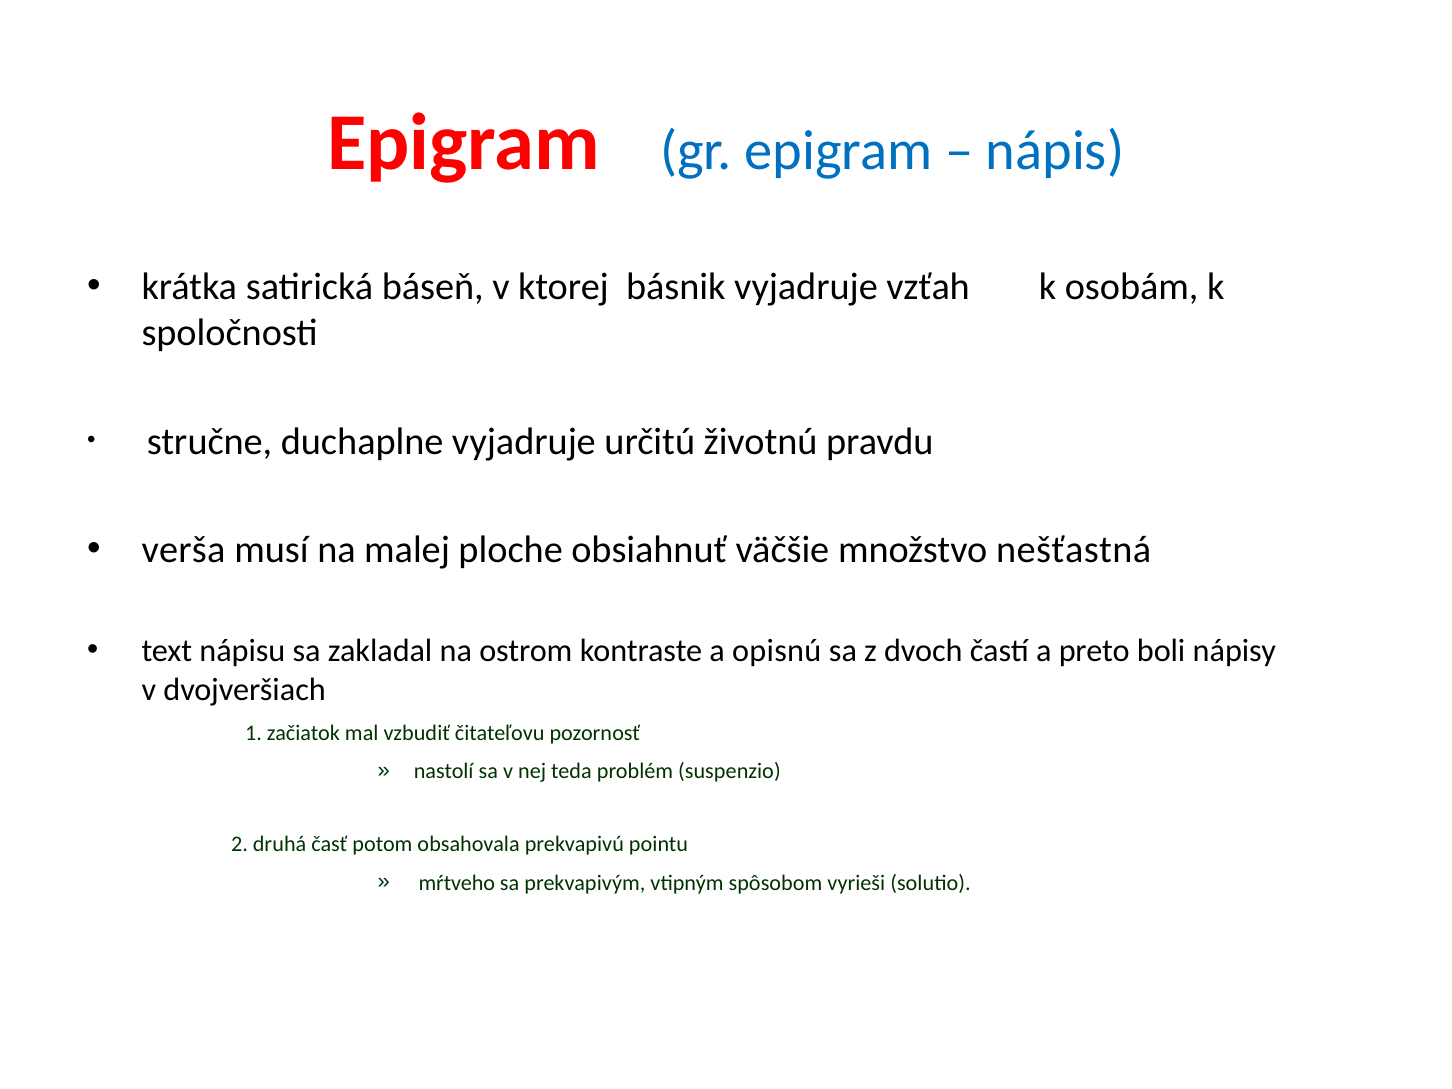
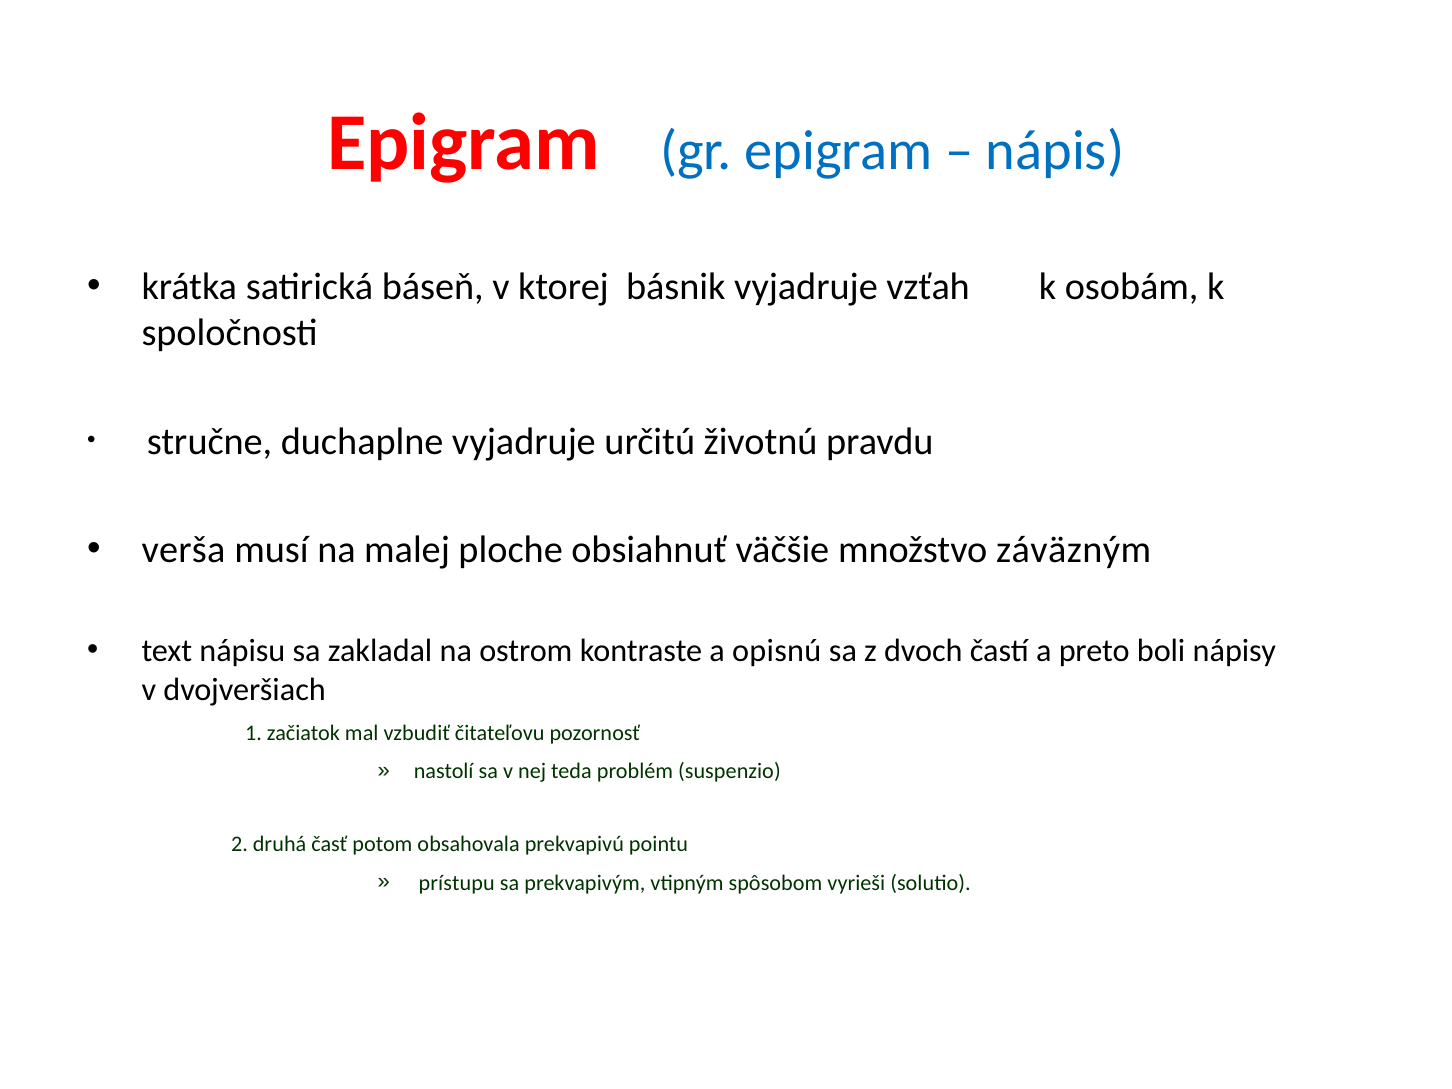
nešťastná: nešťastná -> záväzným
mŕtveho: mŕtveho -> prístupu
